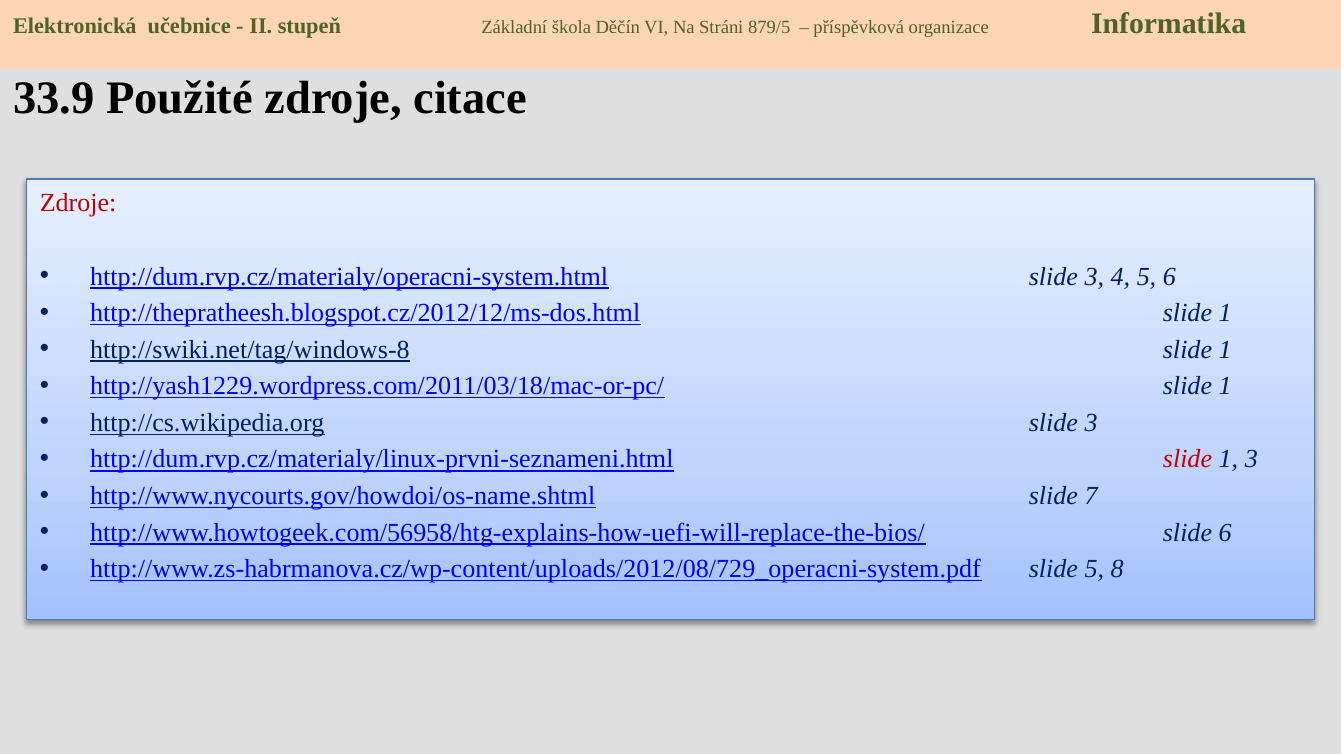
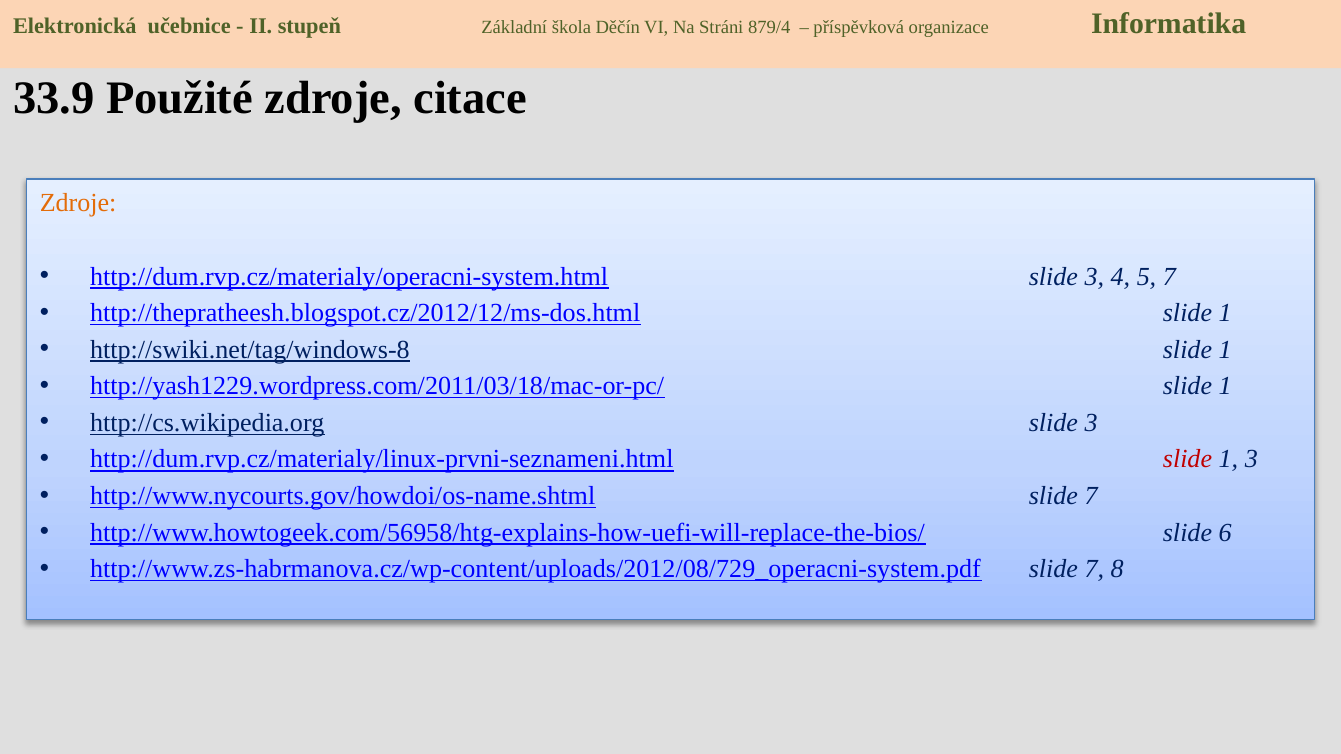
879/5: 879/5 -> 879/4
Zdroje at (78, 203) colour: red -> orange
5 6: 6 -> 7
http://www.zs-habrmanova.cz/wp-content/uploads/2012/08/729_operacni-system.pdf slide 5: 5 -> 7
